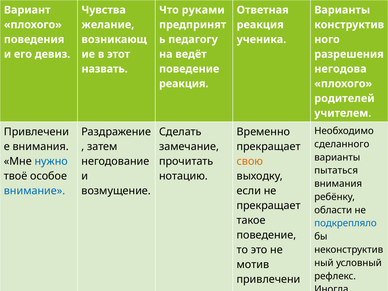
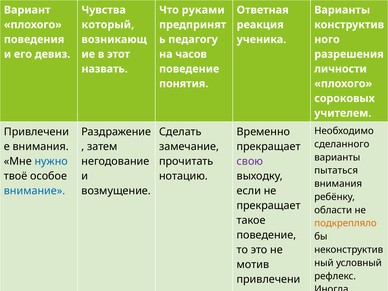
желание: желание -> который
ведёт: ведёт -> часов
негодова: негодова -> личности
реакция at (184, 84): реакция -> понятия
родителей: родителей -> сороковых
свою colour: orange -> purple
подкрепляло colour: blue -> orange
